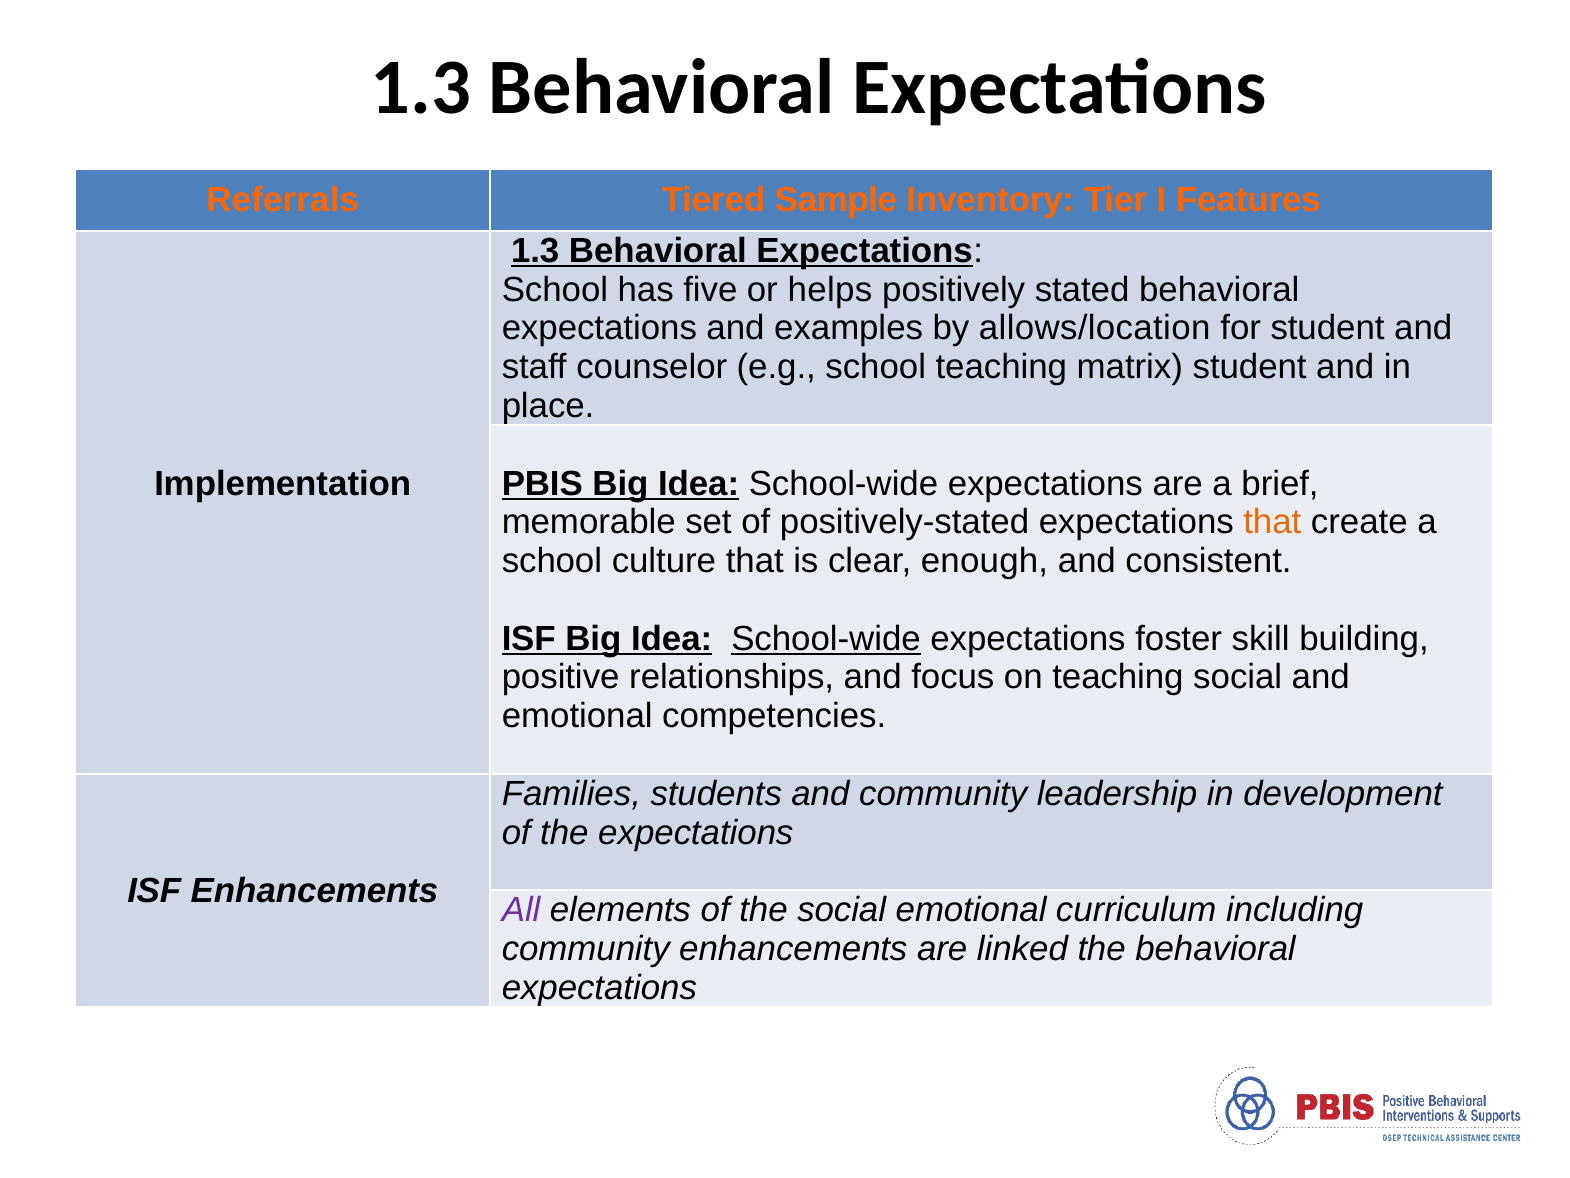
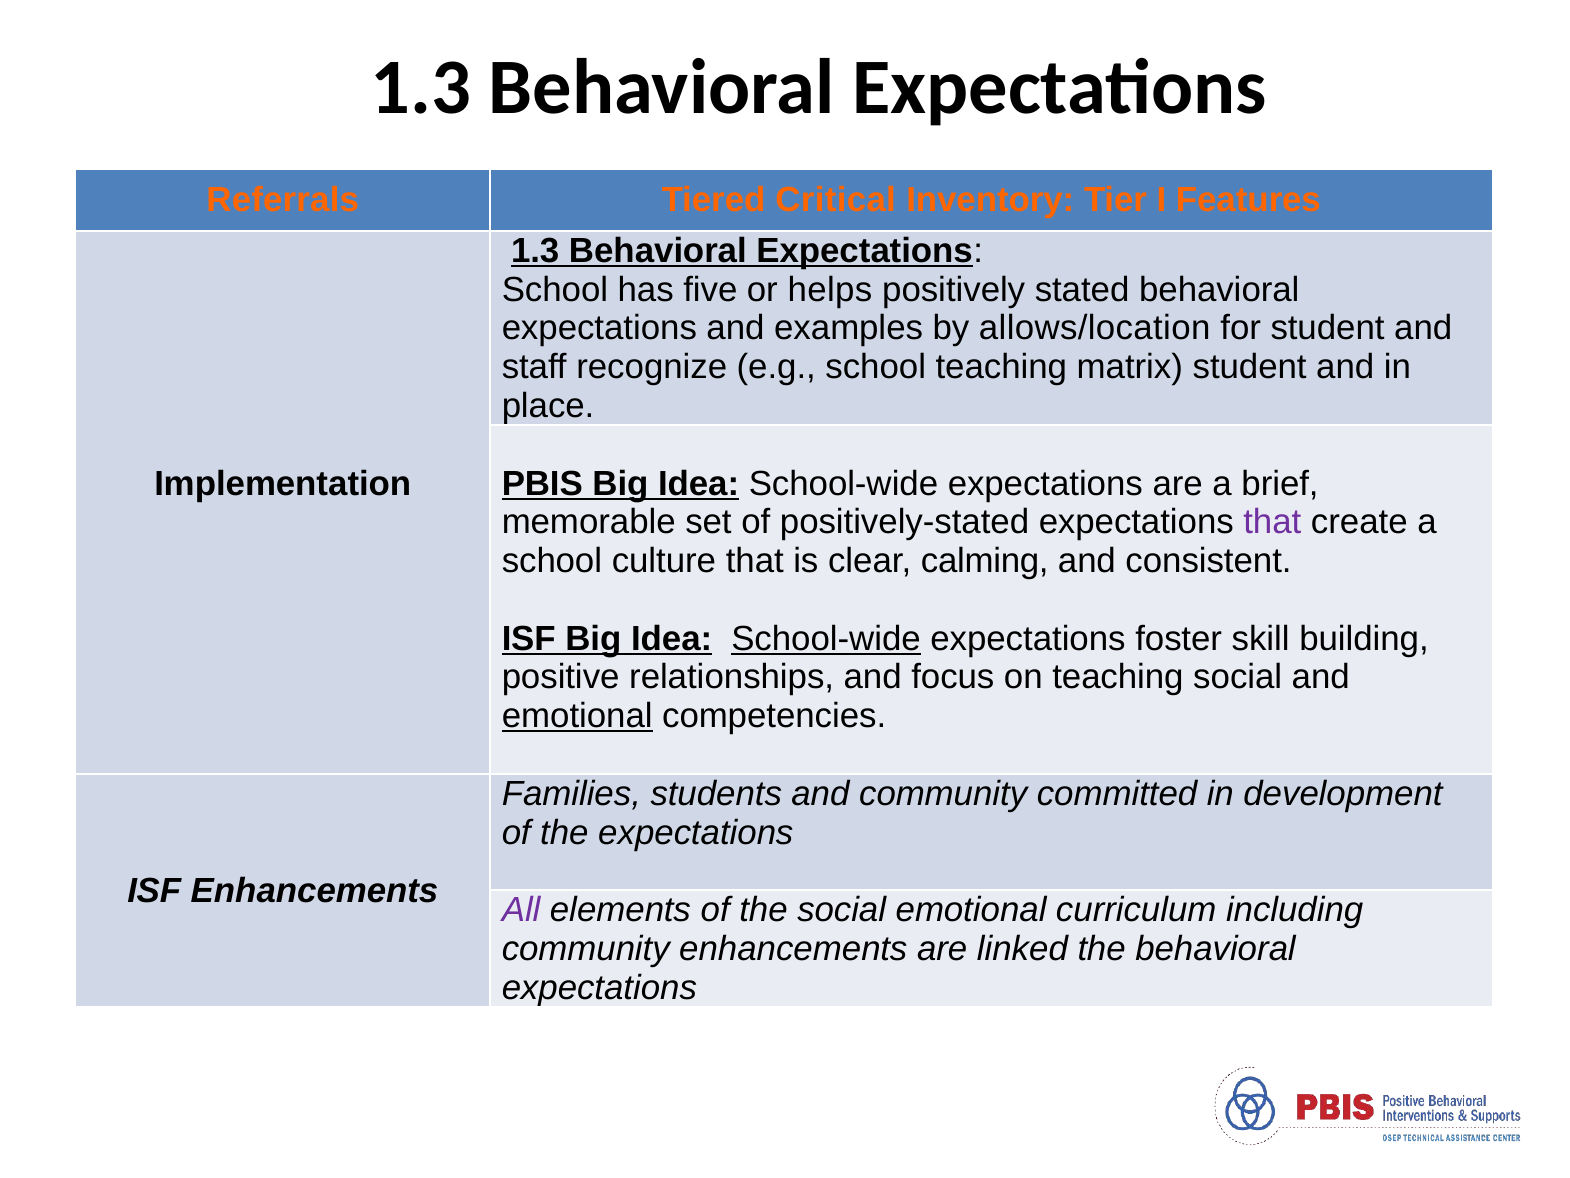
Sample: Sample -> Critical
counselor: counselor -> recognize
that at (1272, 522) colour: orange -> purple
enough: enough -> calming
emotional at (577, 716) underline: none -> present
leadership: leadership -> committed
